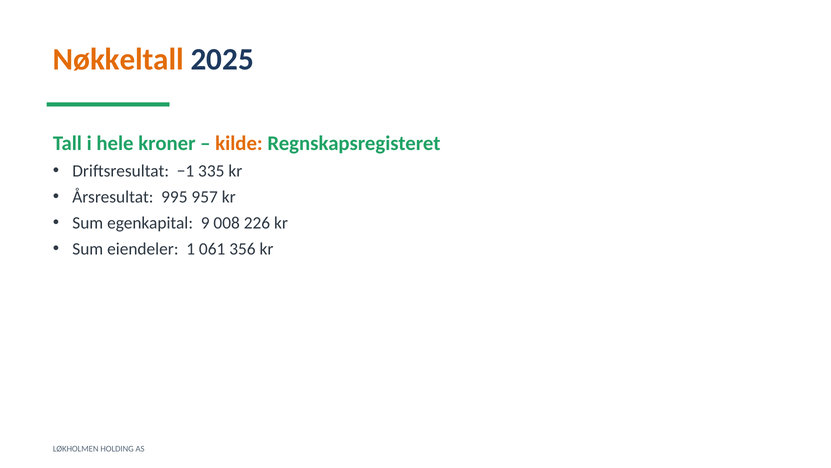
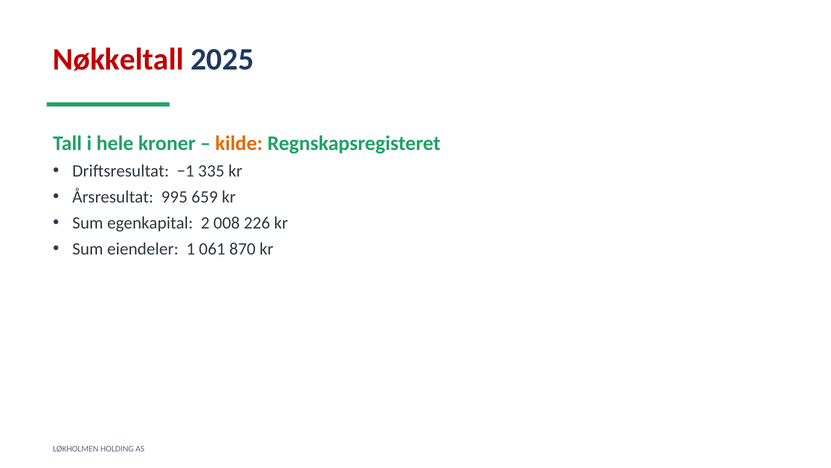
Nøkkeltall colour: orange -> red
957: 957 -> 659
9: 9 -> 2
356: 356 -> 870
